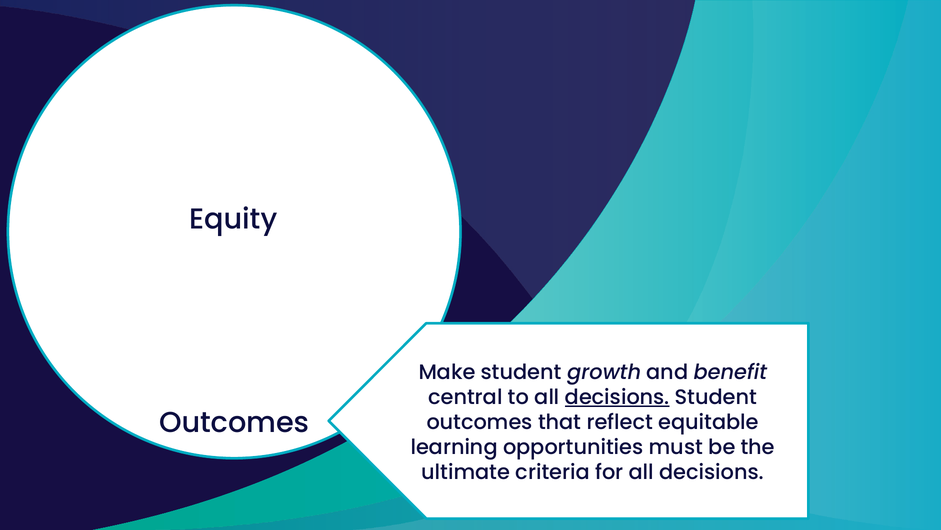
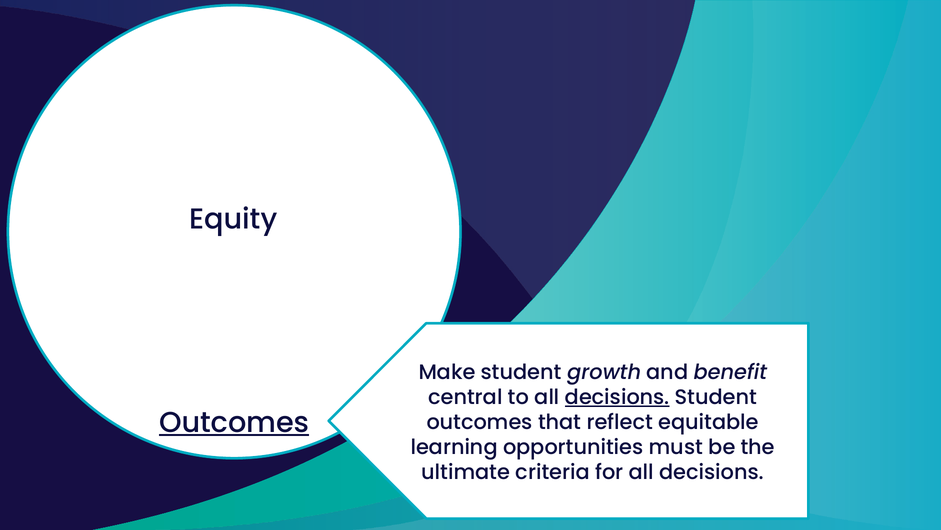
Outcomes at (234, 422) underline: none -> present
